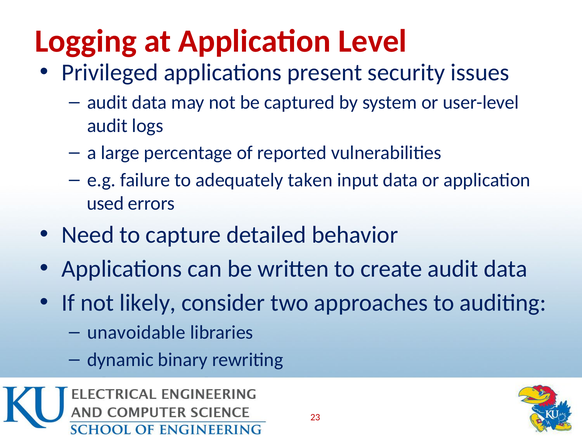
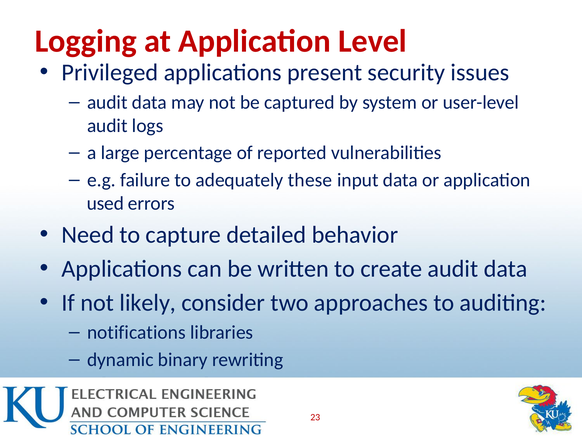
taken: taken -> these
unavoidable: unavoidable -> notifications
